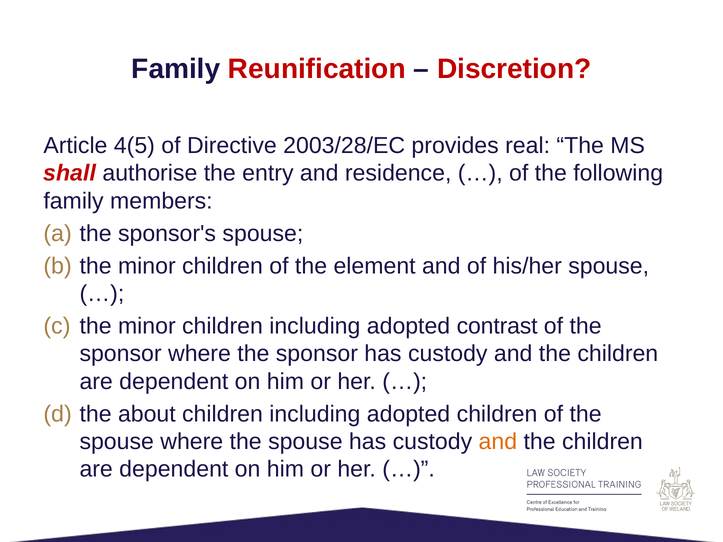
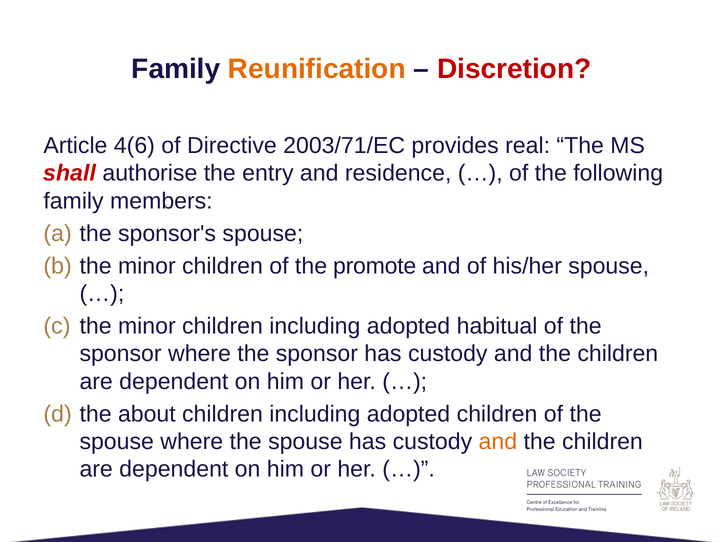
Reunification colour: red -> orange
4(5: 4(5 -> 4(6
2003/28/EC: 2003/28/EC -> 2003/71/EC
element: element -> promote
contrast: contrast -> habitual
